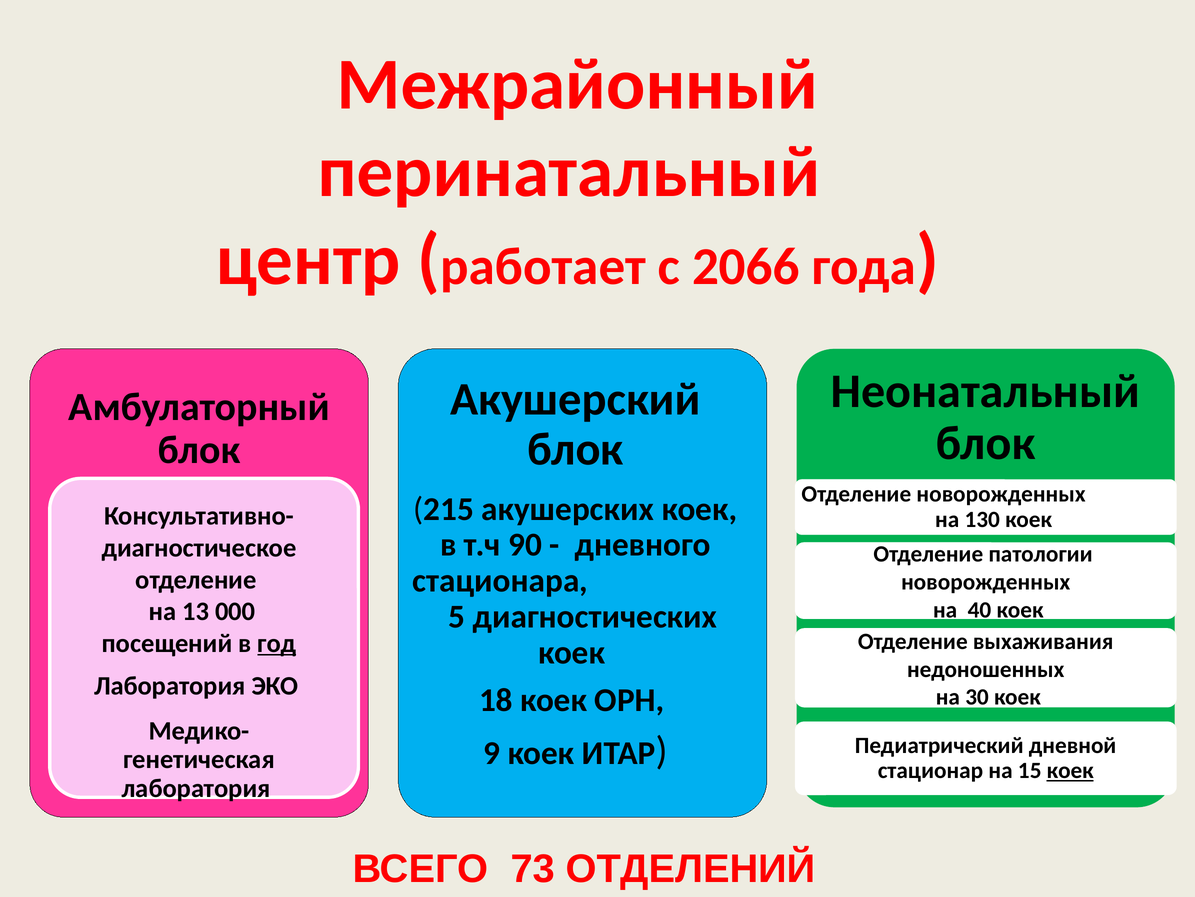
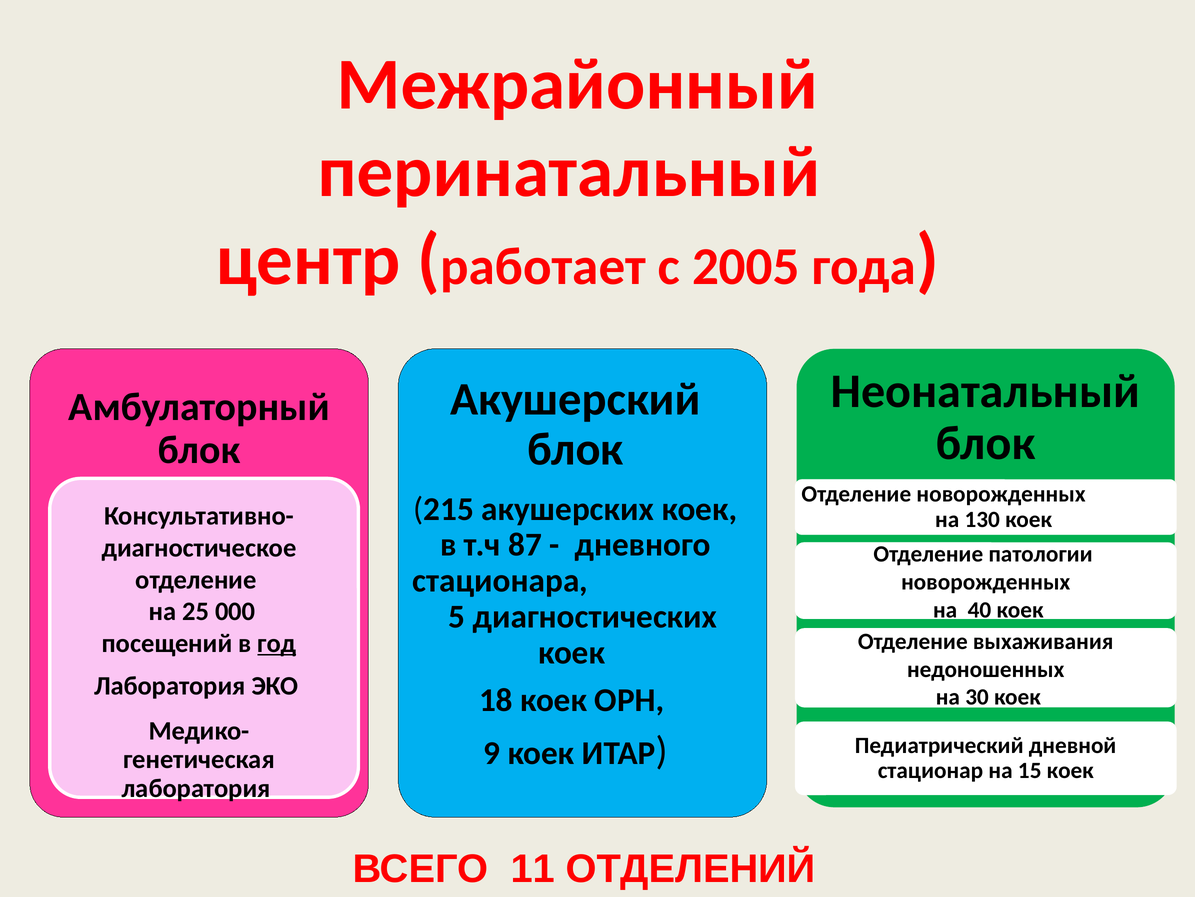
2066: 2066 -> 2005
90: 90 -> 87
13: 13 -> 25
коек at (1070, 770) underline: present -> none
73: 73 -> 11
